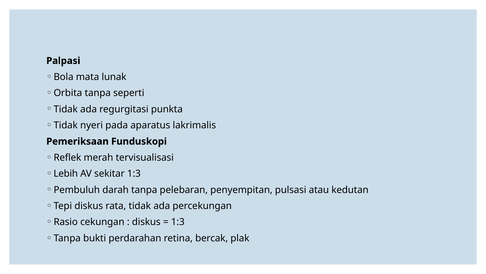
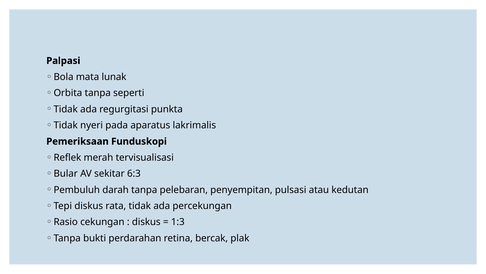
Lebih: Lebih -> Bular
sekitar 1:3: 1:3 -> 6:3
